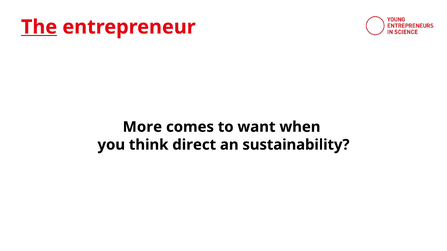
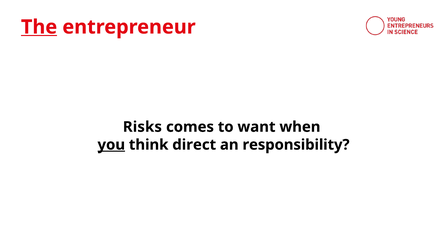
More: More -> Risks
you underline: none -> present
sustainability: sustainability -> responsibility
